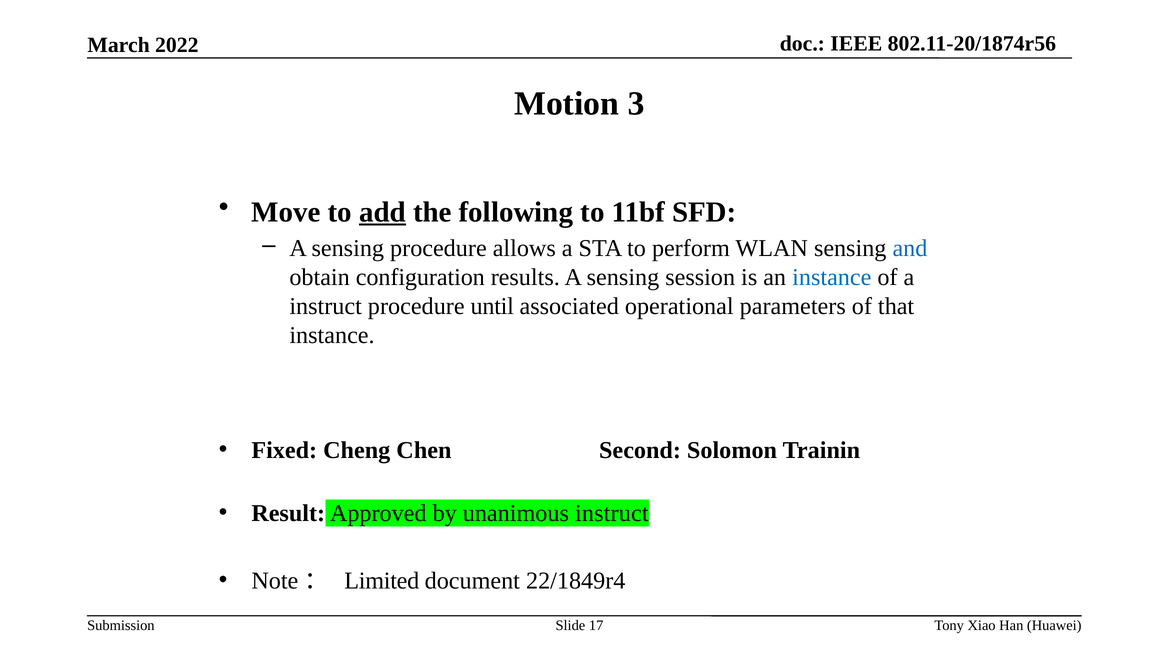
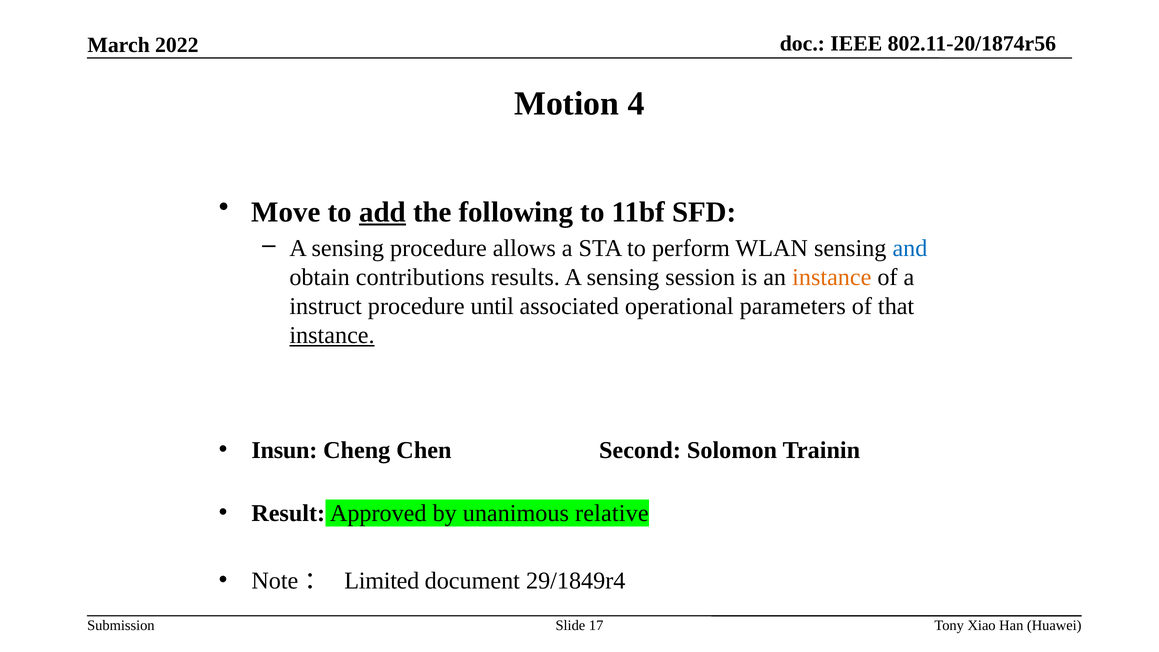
3: 3 -> 4
configuration: configuration -> contributions
instance at (832, 277) colour: blue -> orange
instance at (332, 335) underline: none -> present
Fixed: Fixed -> Insun
unanimous instruct: instruct -> relative
22/1849r4: 22/1849r4 -> 29/1849r4
